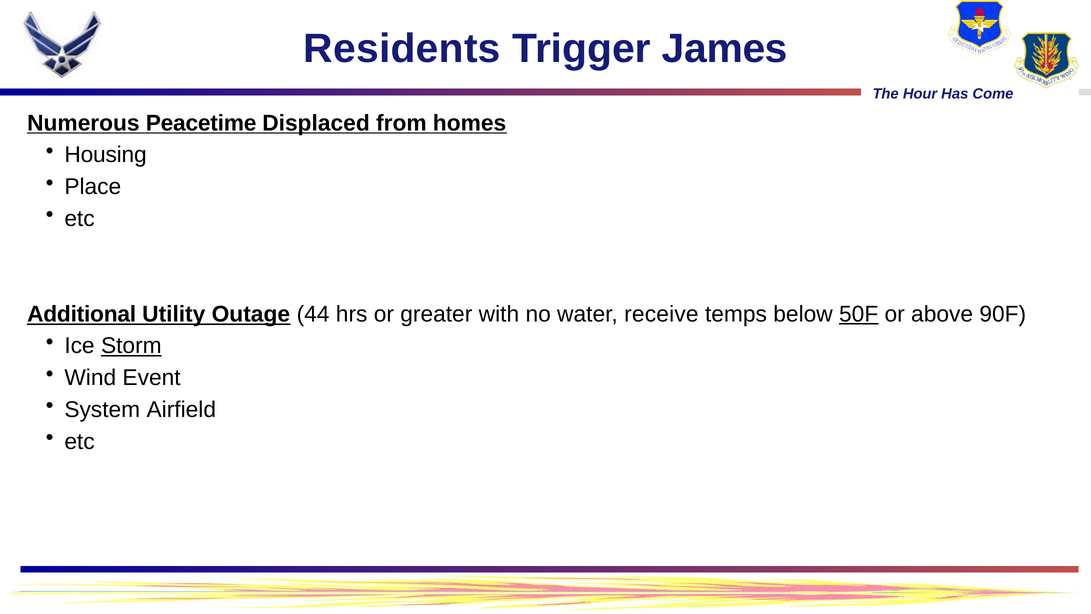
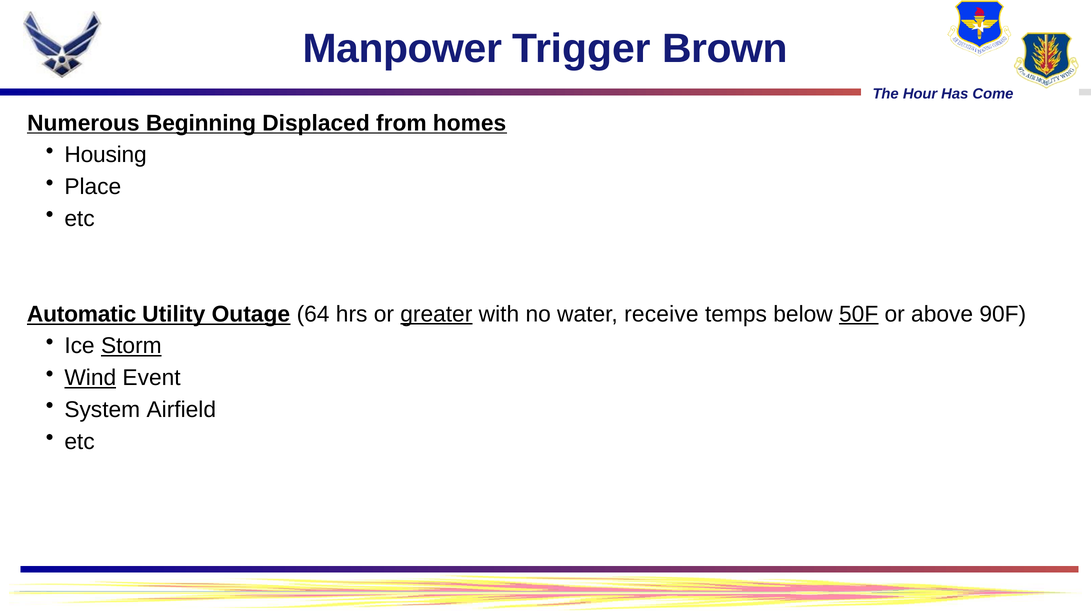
Residents: Residents -> Manpower
James: James -> Brown
Peacetime: Peacetime -> Beginning
Additional: Additional -> Automatic
44: 44 -> 64
greater underline: none -> present
Wind underline: none -> present
